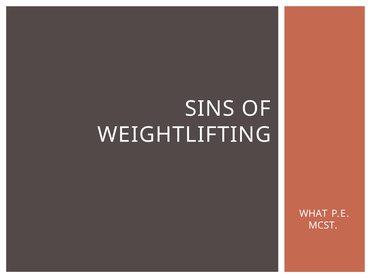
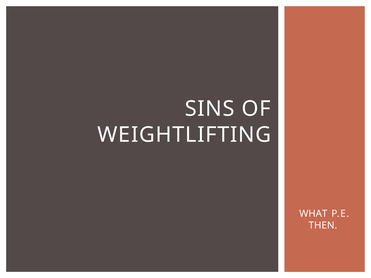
MCST: MCST -> THEN
